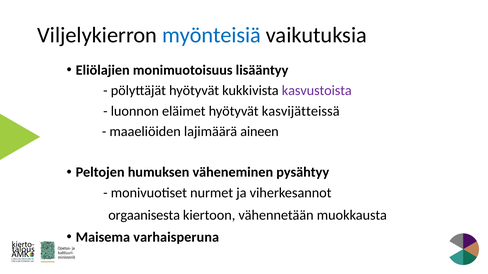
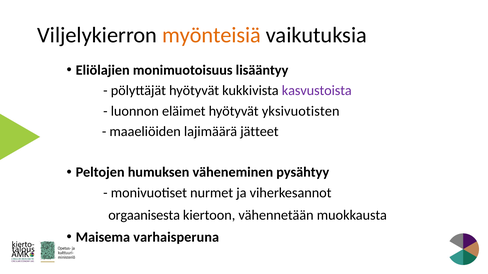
myönteisiä colour: blue -> orange
kasvijätteissä: kasvijätteissä -> yksivuotisten
aineen: aineen -> jätteet
